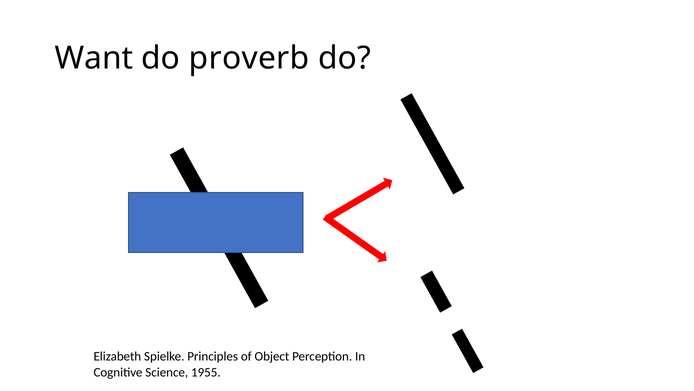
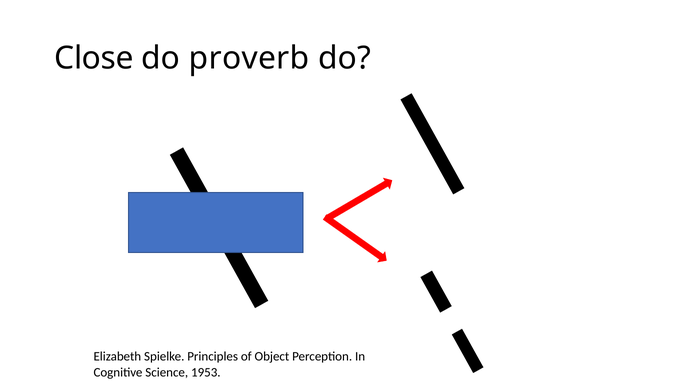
Want: Want -> Close
1955: 1955 -> 1953
